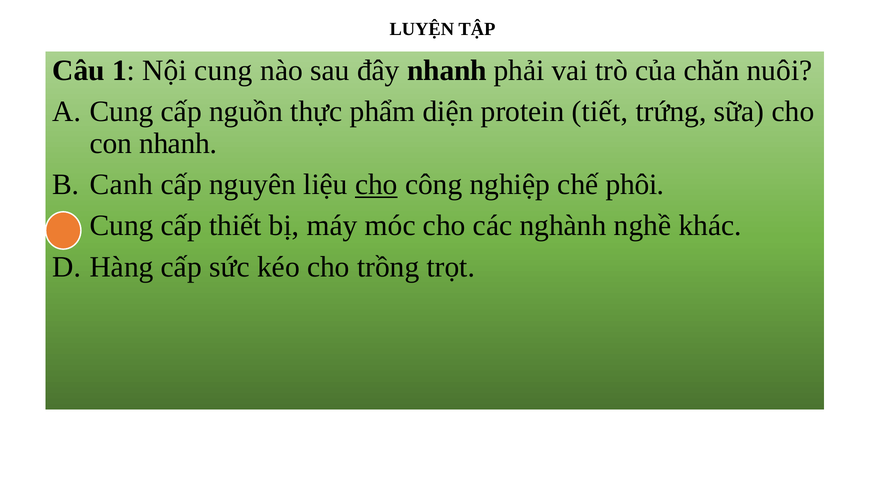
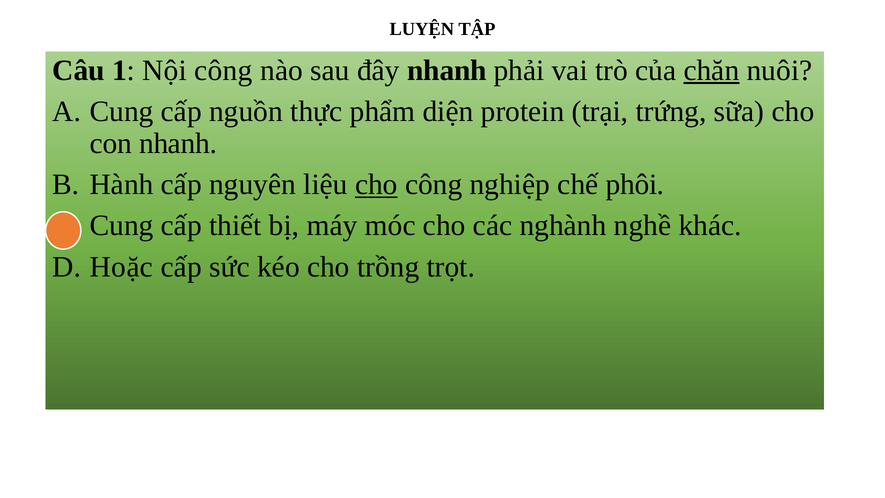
Nội cung: cung -> công
chăn underline: none -> present
tiết: tiết -> trại
Canh: Canh -> Hành
Hàng: Hàng -> Hoặc
